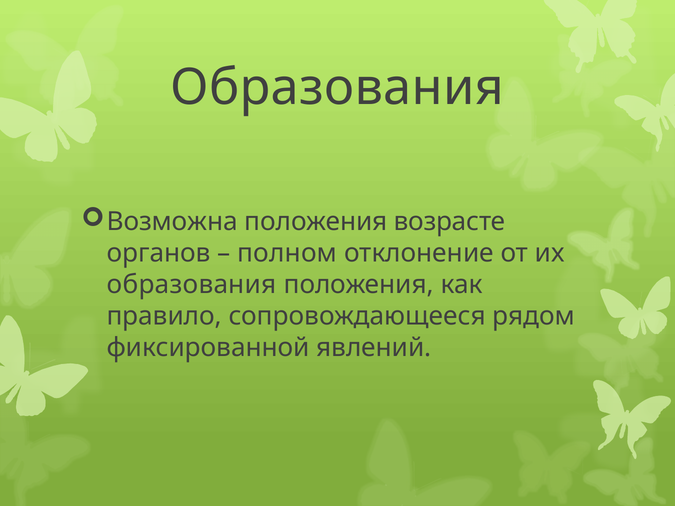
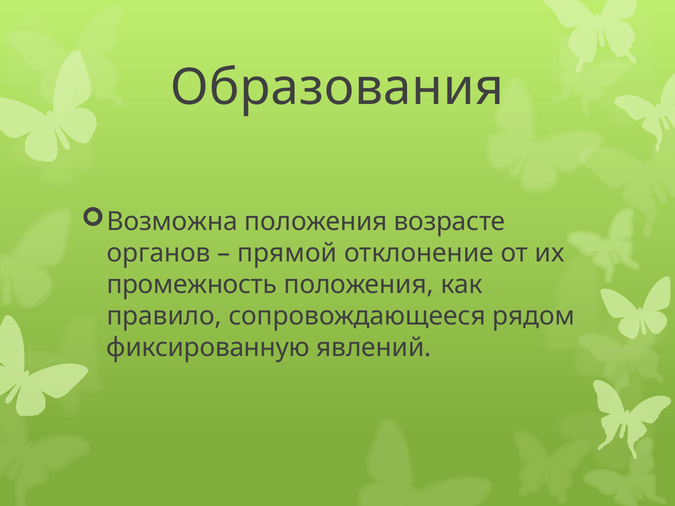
полном: полном -> прямой
образования at (192, 285): образования -> промежность
фиксированной: фиксированной -> фиксированную
